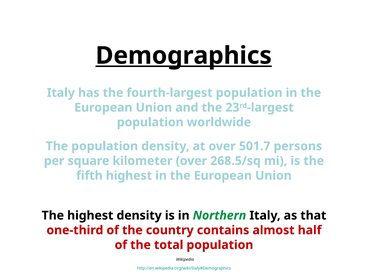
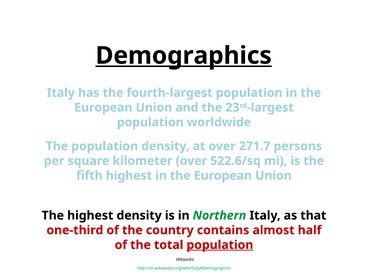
501.7: 501.7 -> 271.7
268.5/sq: 268.5/sq -> 522.6/sq
population at (220, 245) underline: none -> present
